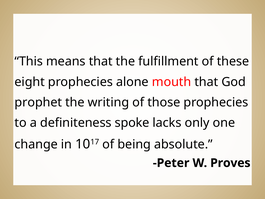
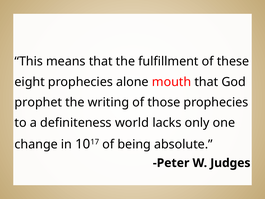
spoke: spoke -> world
Proves: Proves -> Judges
